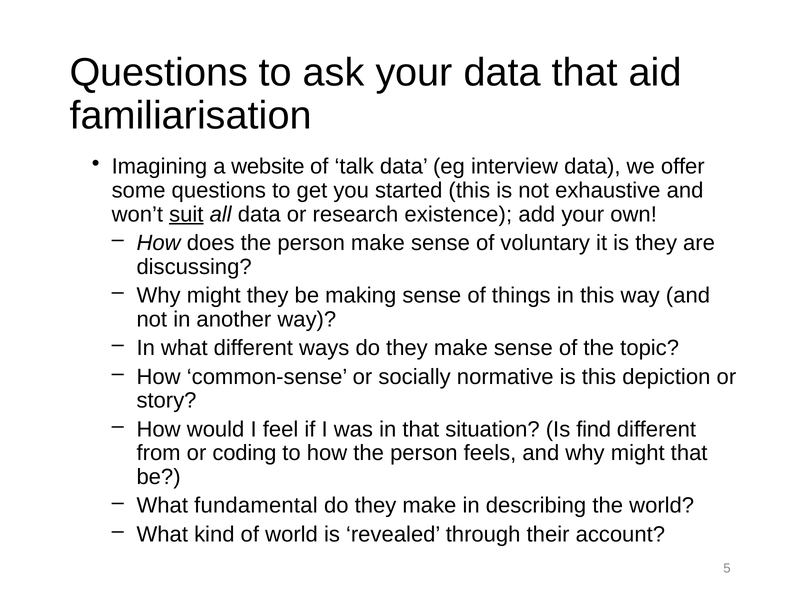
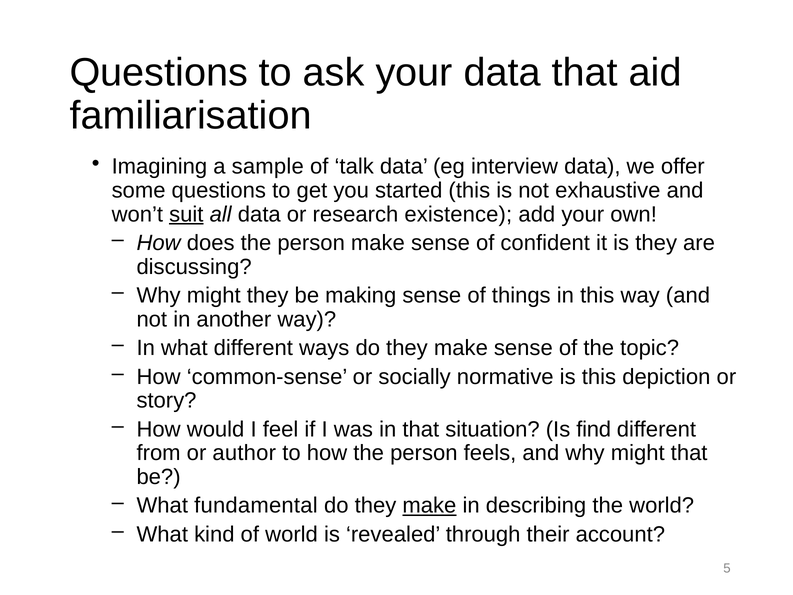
website: website -> sample
voluntary: voluntary -> confident
coding: coding -> author
make at (429, 505) underline: none -> present
